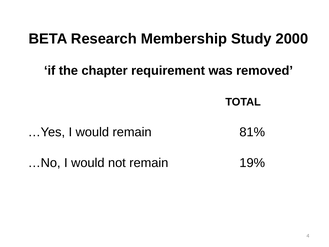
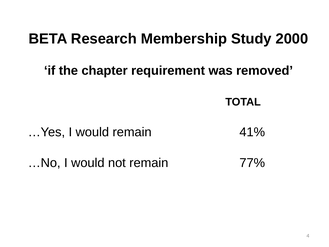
81%: 81% -> 41%
19%: 19% -> 77%
